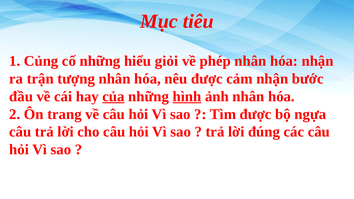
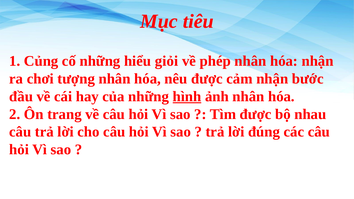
trận: trận -> chơi
của underline: present -> none
ngựa: ngựa -> nhau
